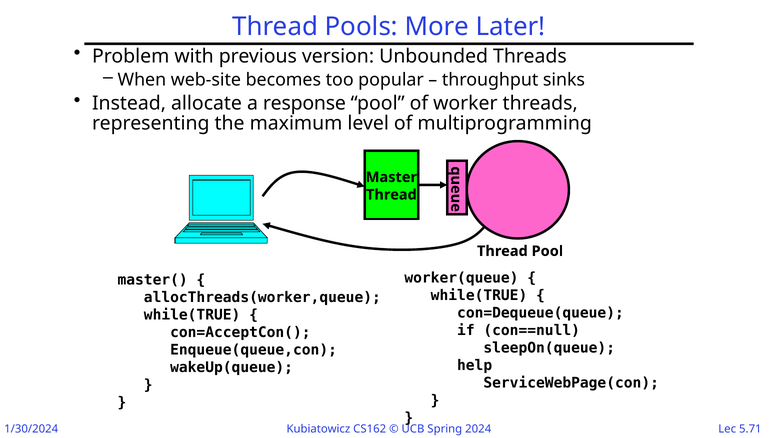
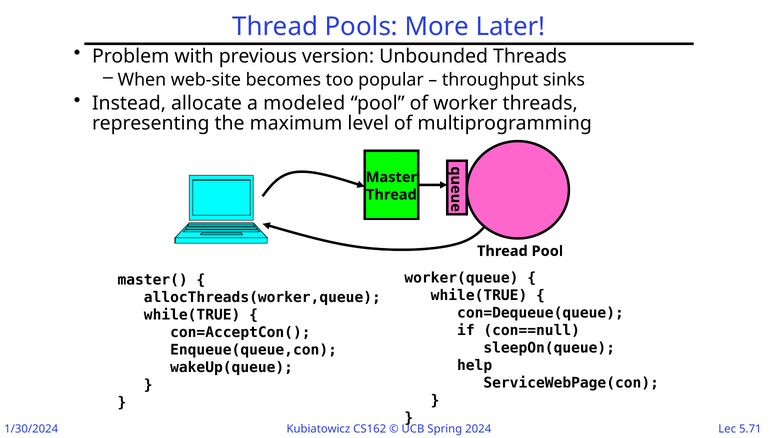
response: response -> modeled
